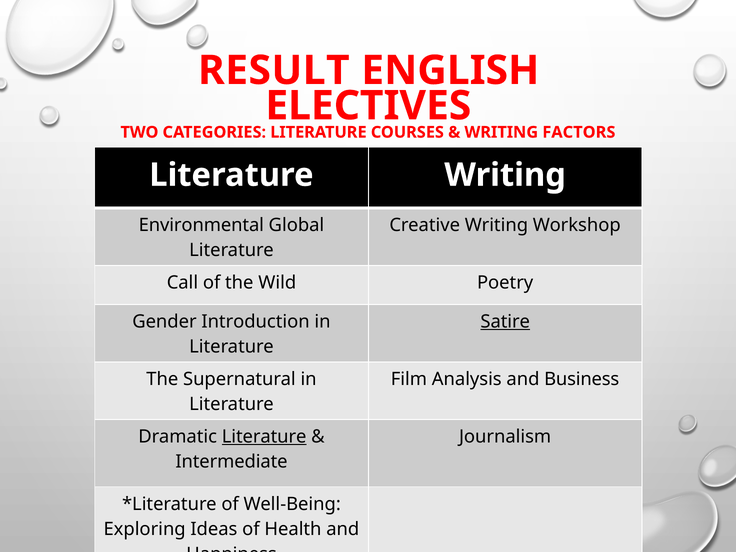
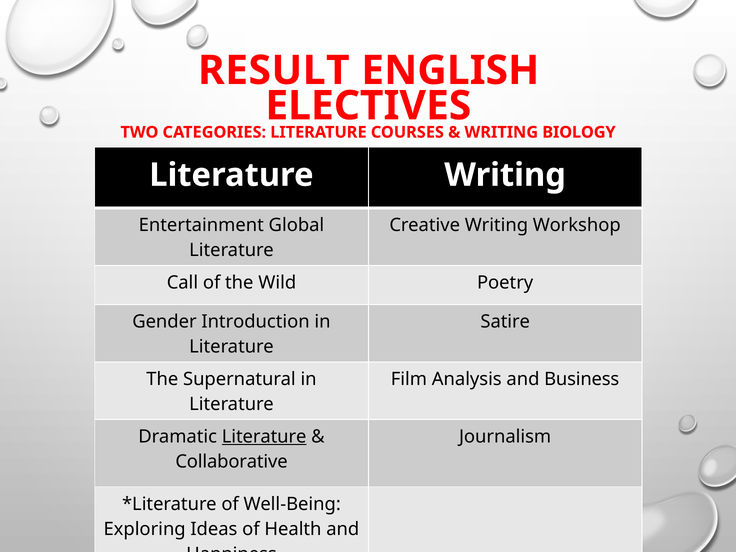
FACTORS: FACTORS -> BIOLOGY
Environmental: Environmental -> Entertainment
Satire underline: present -> none
Intermediate: Intermediate -> Collaborative
